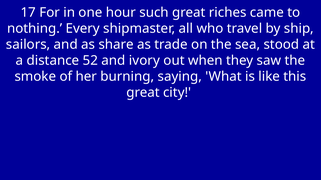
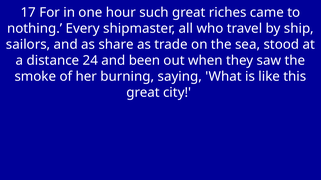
52: 52 -> 24
ivory: ivory -> been
